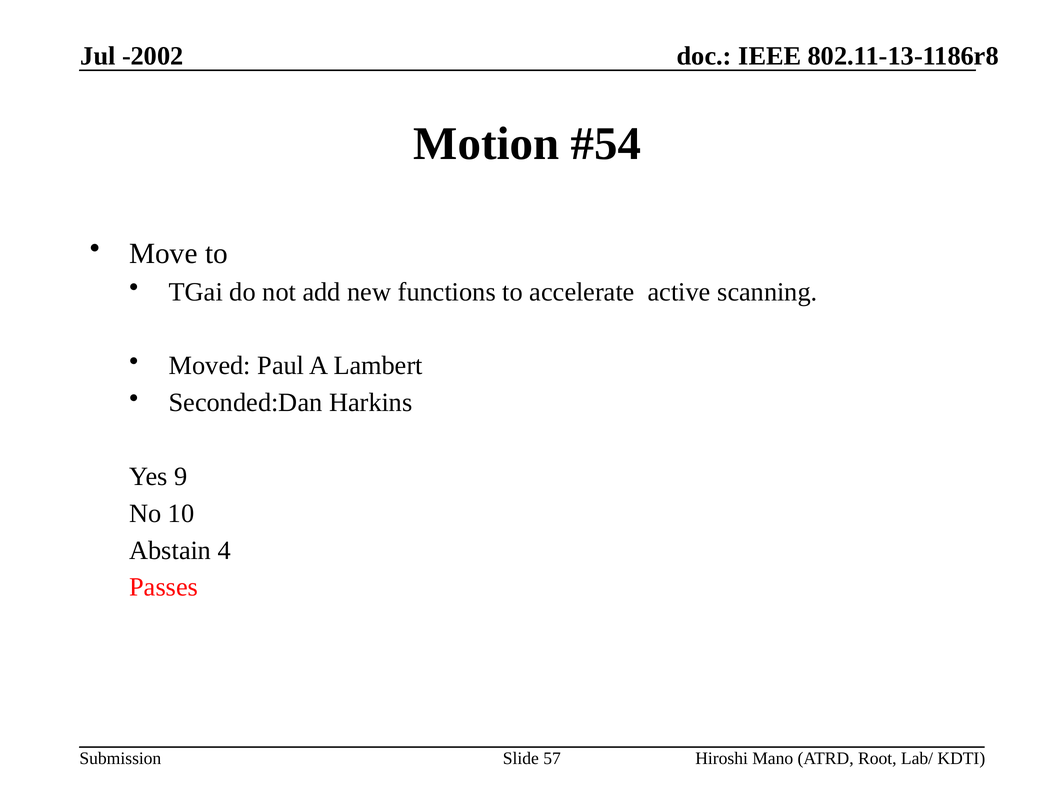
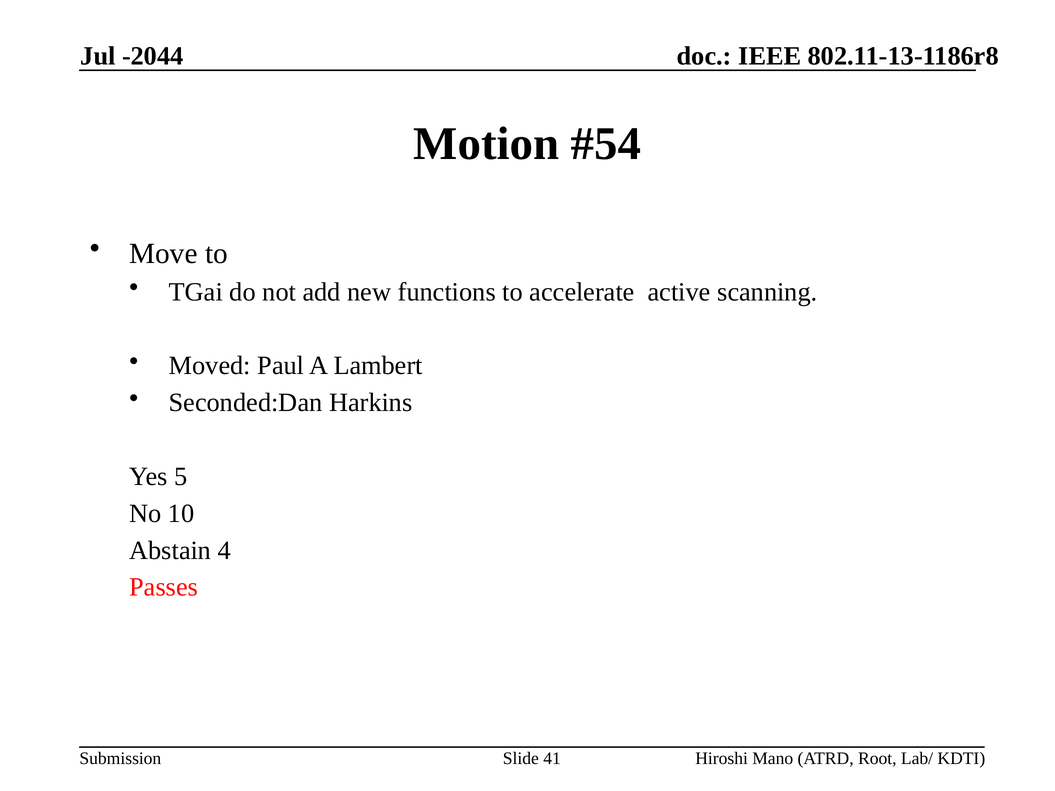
-2002: -2002 -> -2044
9: 9 -> 5
57: 57 -> 41
